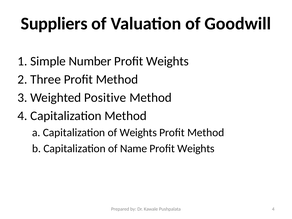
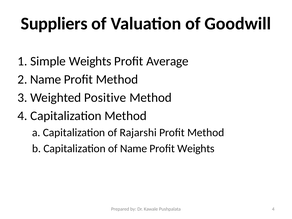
Simple Number: Number -> Weights
Weights at (167, 61): Weights -> Average
2 Three: Three -> Name
of Weights: Weights -> Rajarshi
